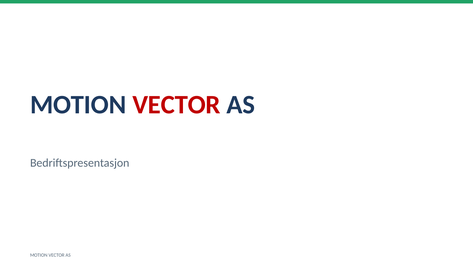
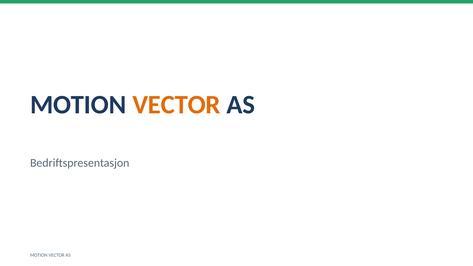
VECTOR at (176, 105) colour: red -> orange
